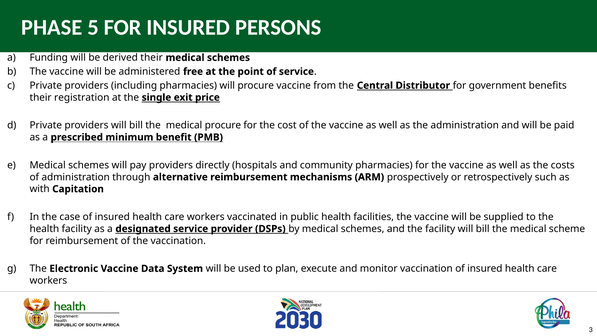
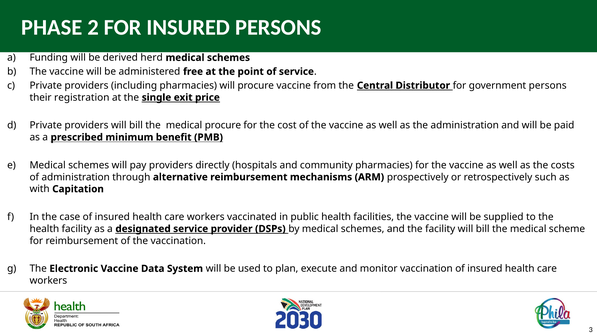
5: 5 -> 2
derived their: their -> herd
government benefits: benefits -> persons
